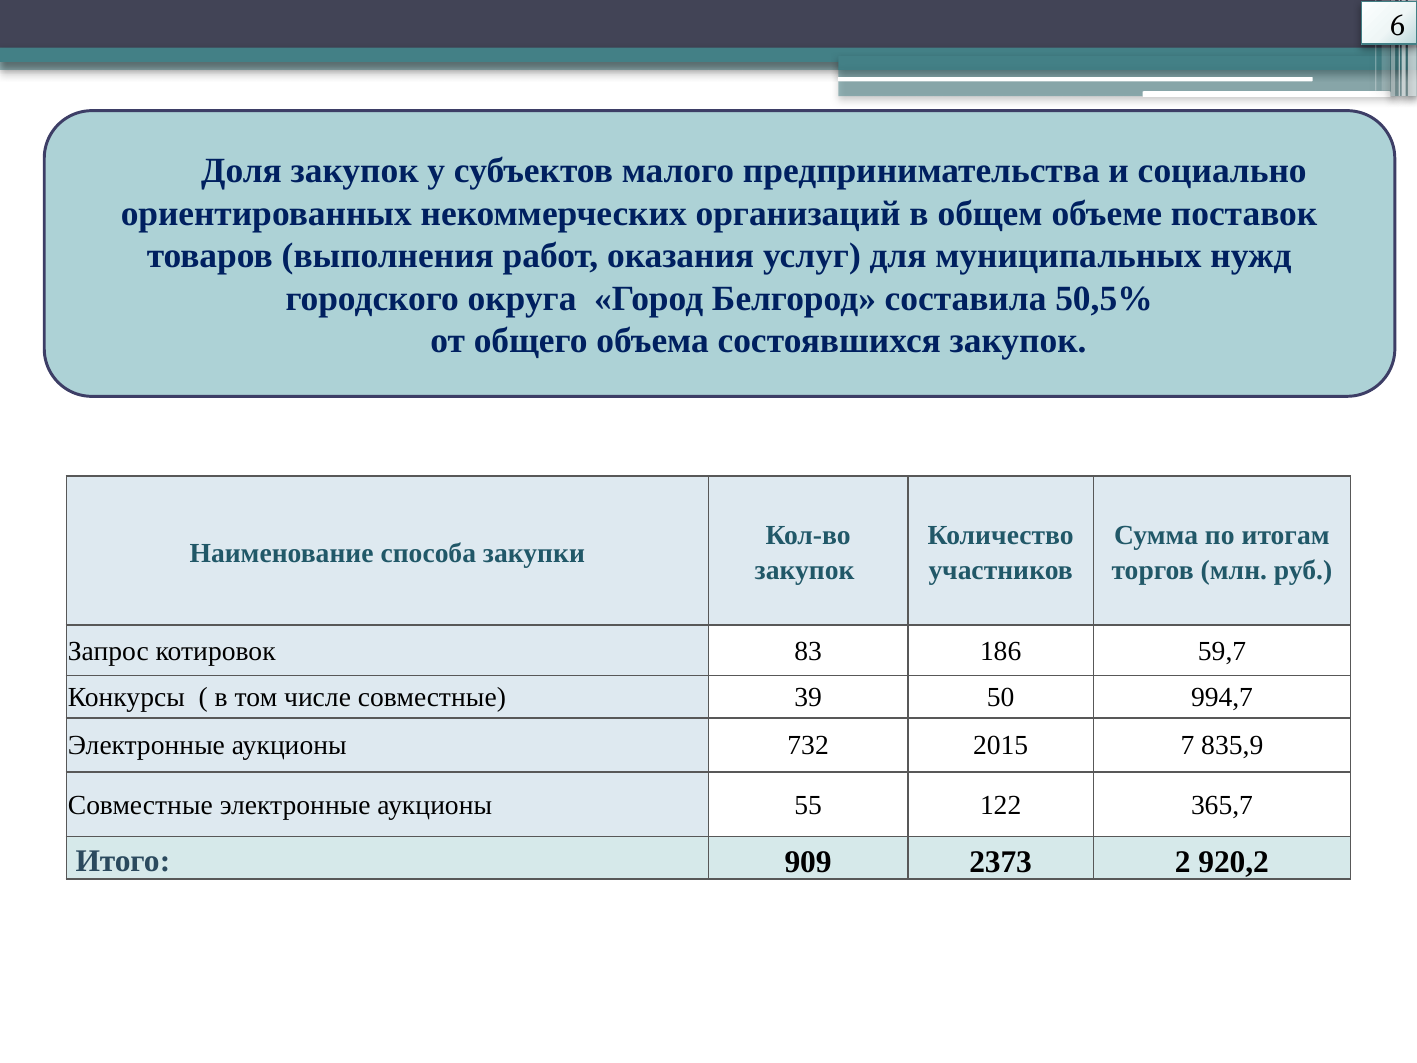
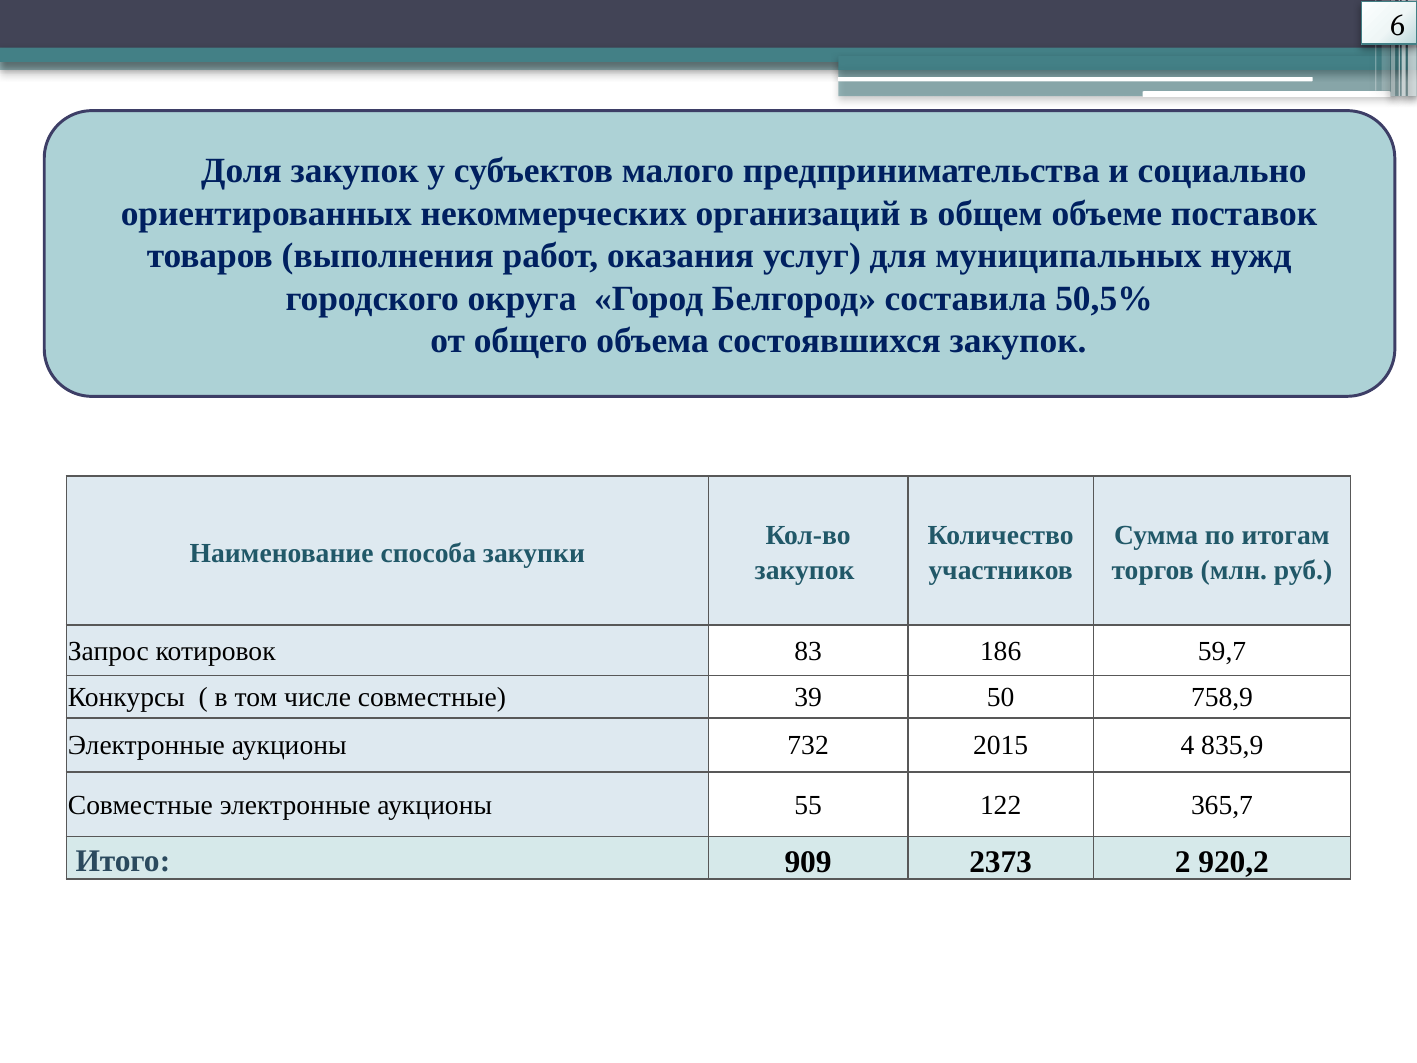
994,7: 994,7 -> 758,9
7: 7 -> 4
